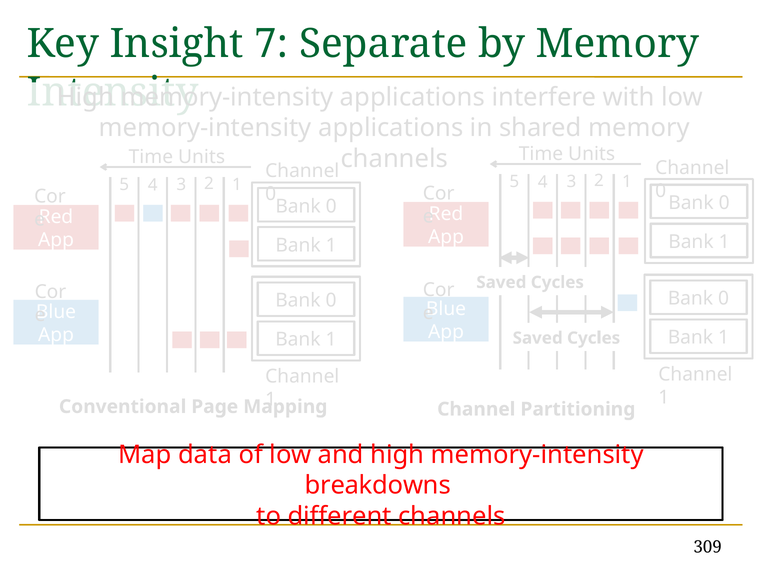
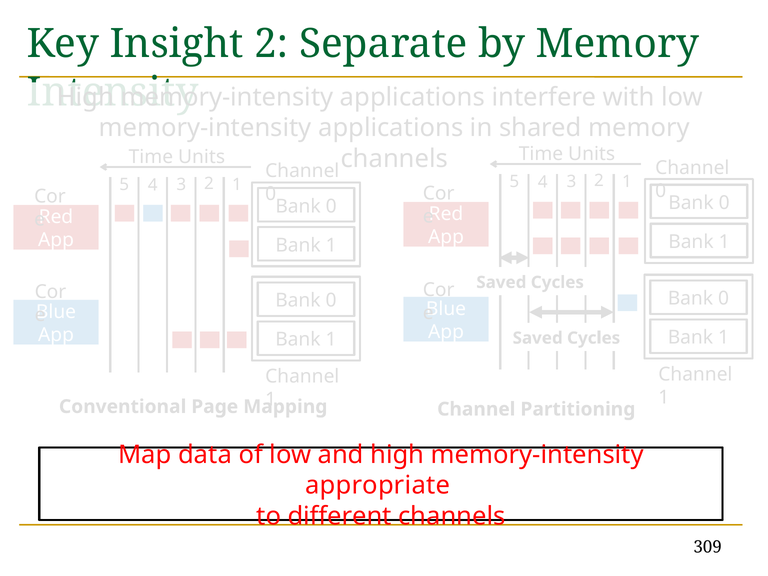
Insight 7: 7 -> 2
breakdowns: breakdowns -> appropriate
